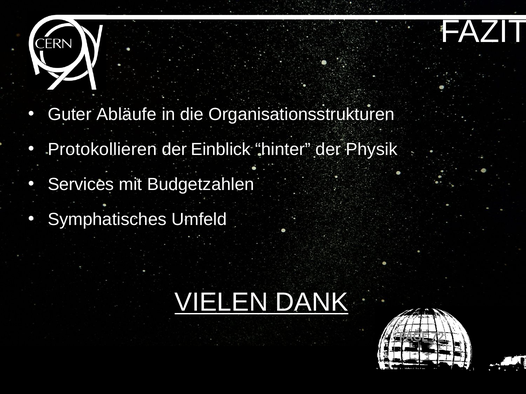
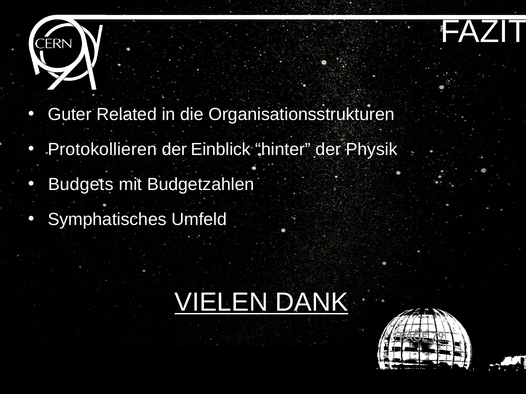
Abläufe: Abläufe -> Related
Services: Services -> Budgets
72: 72 -> 79
